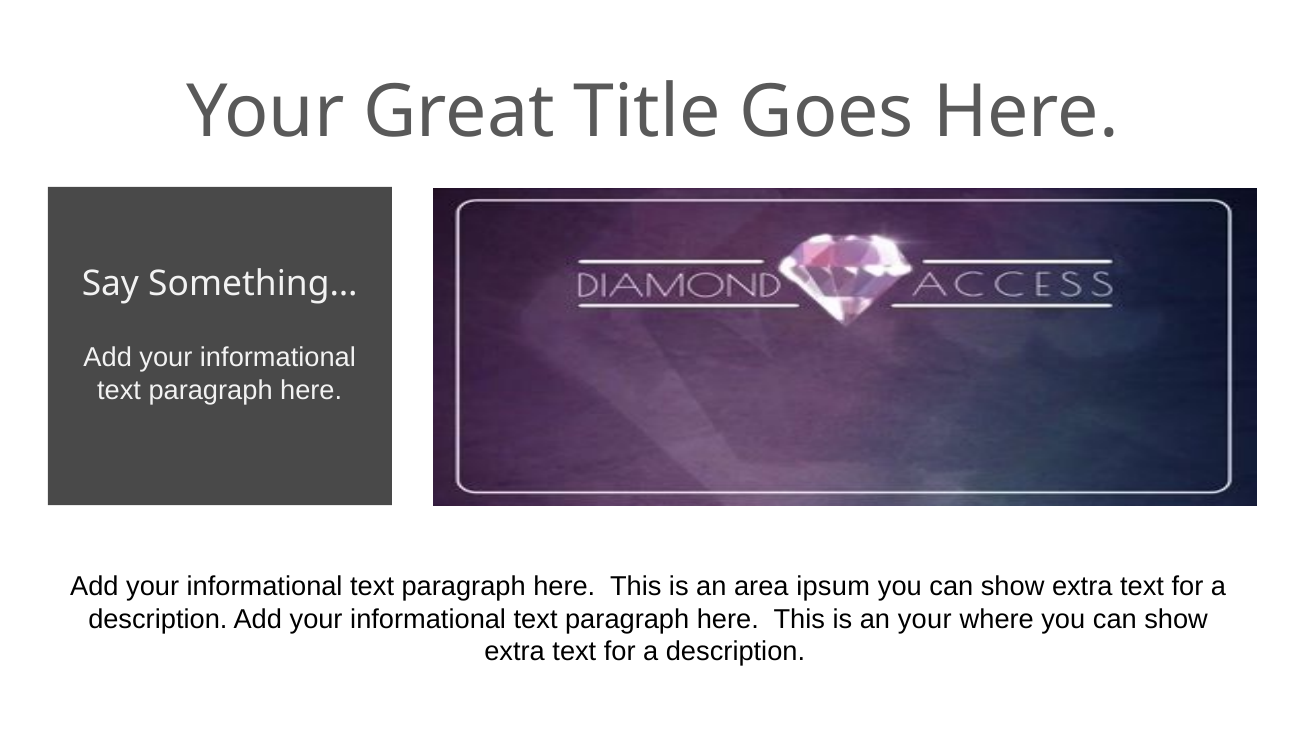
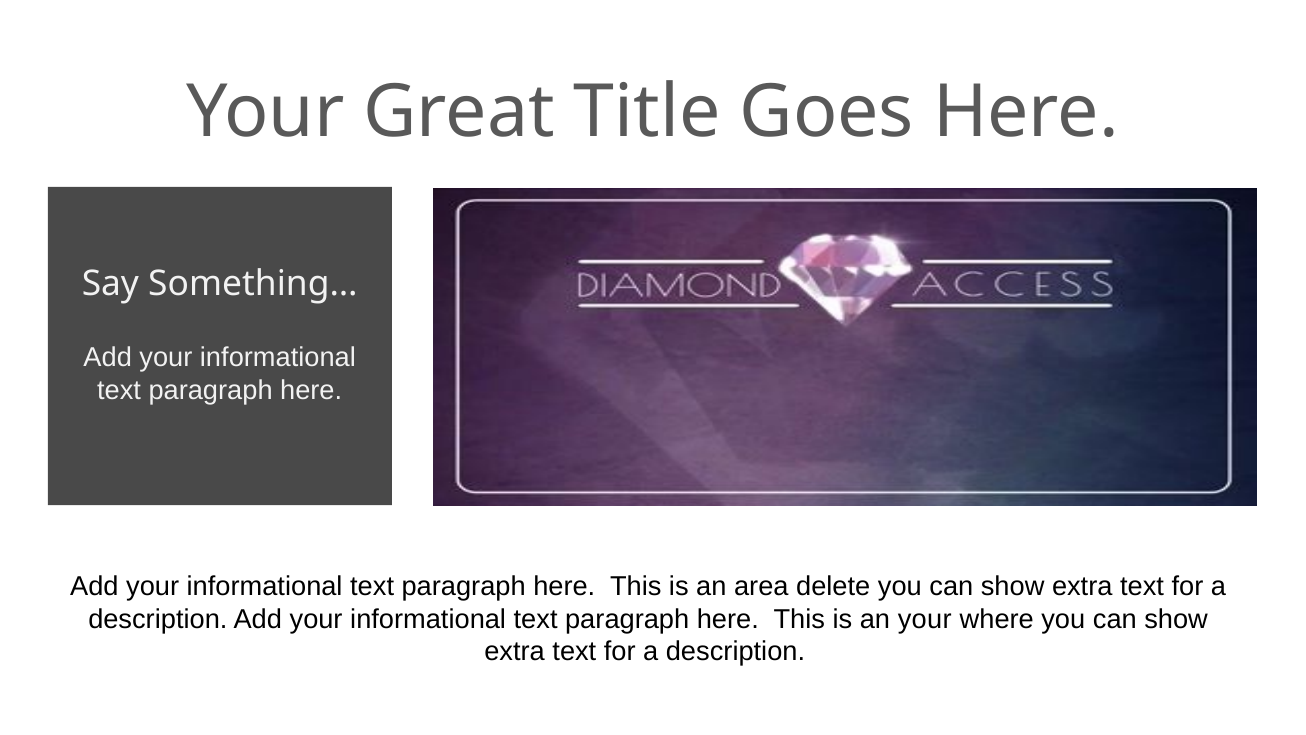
ipsum: ipsum -> delete
